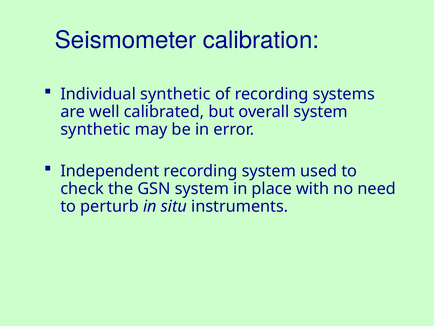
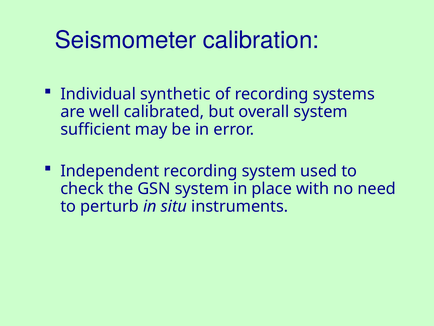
synthetic at (95, 129): synthetic -> sufficient
